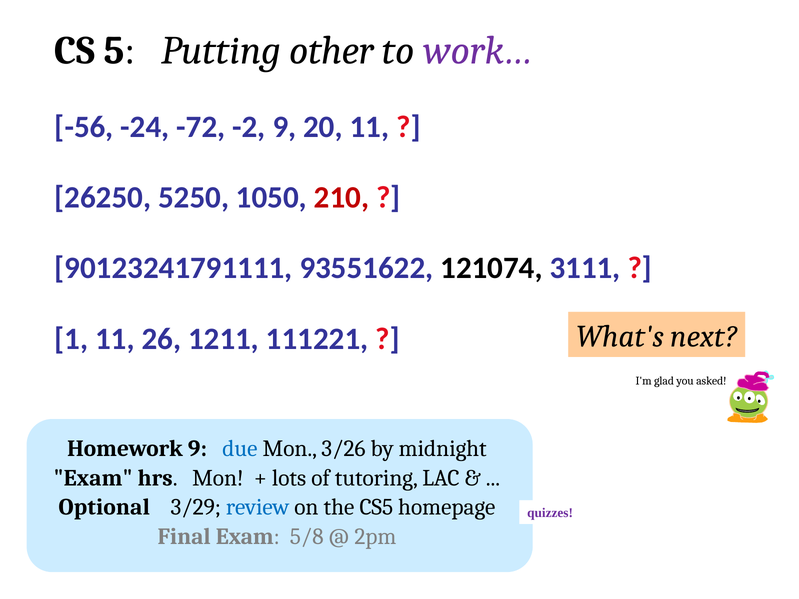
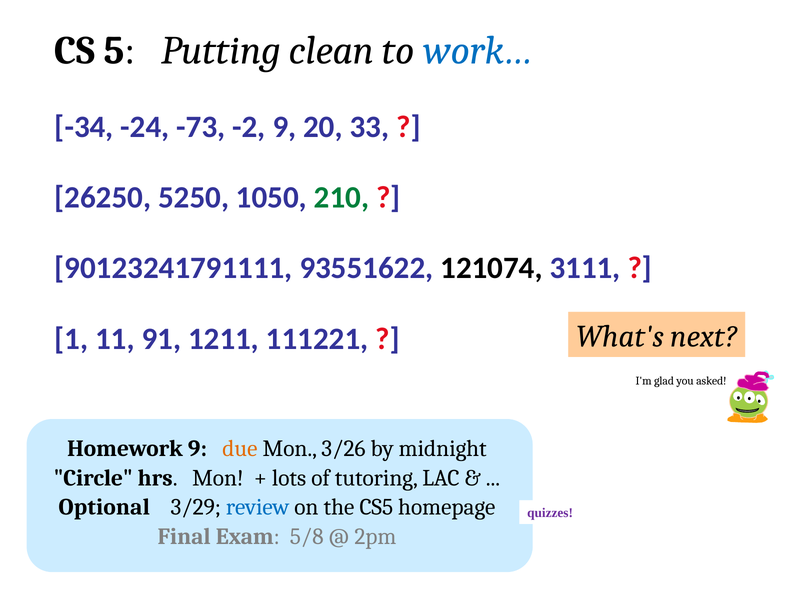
other: other -> clean
work… colour: purple -> blue
-56: -56 -> -34
-72: -72 -> -73
20 11: 11 -> 33
210 colour: red -> green
26: 26 -> 91
due colour: blue -> orange
Exam at (93, 478): Exam -> Circle
